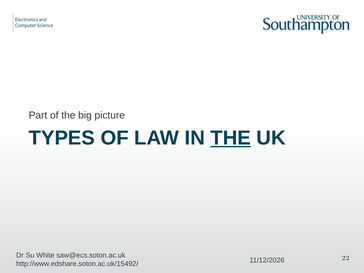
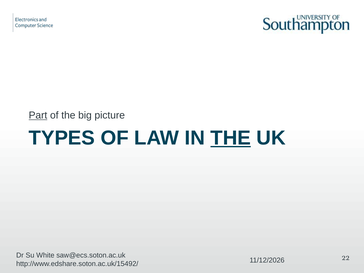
Part underline: none -> present
